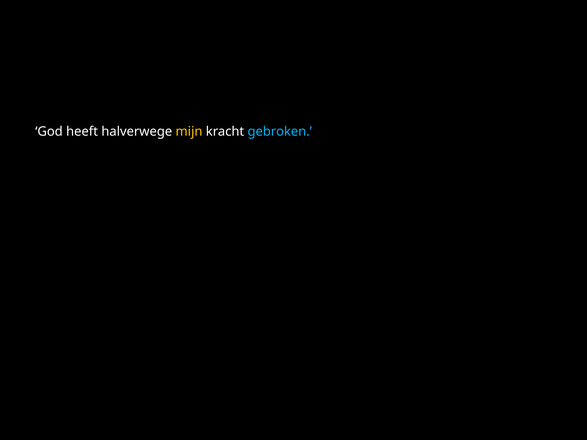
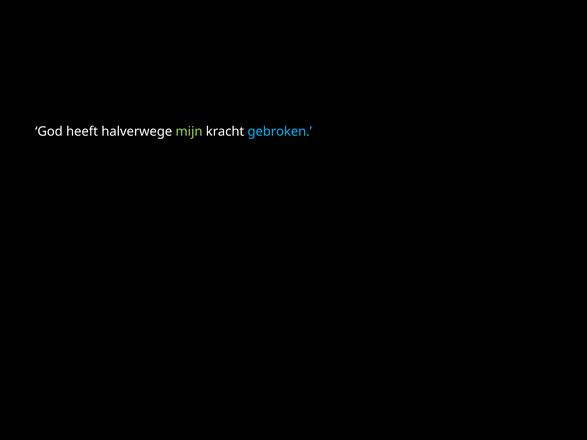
mijn colour: yellow -> light green
